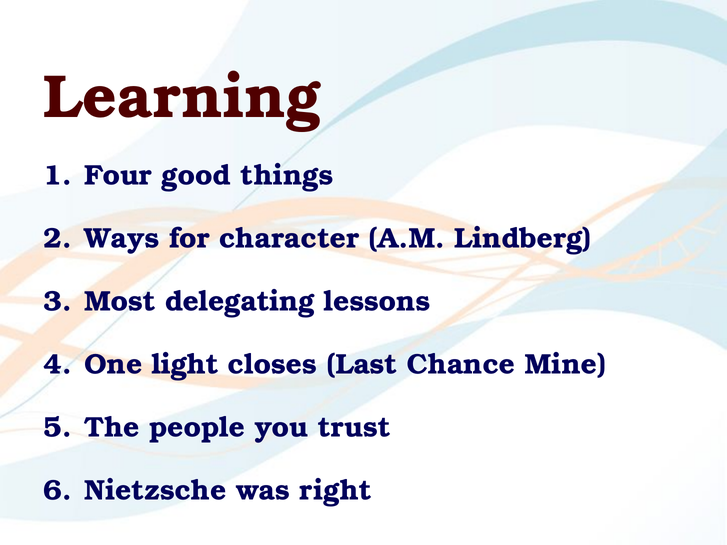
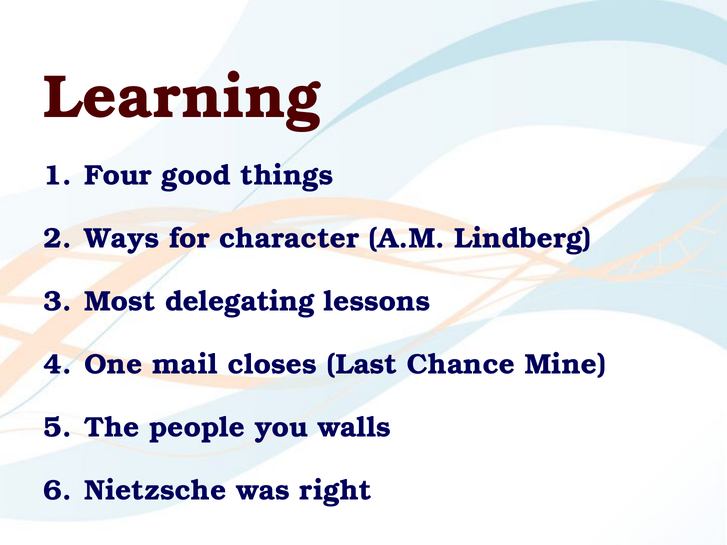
light: light -> mail
trust: trust -> walls
